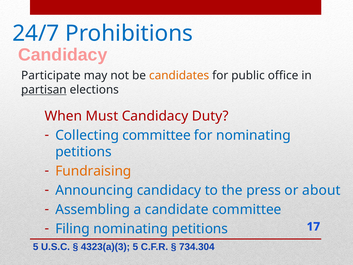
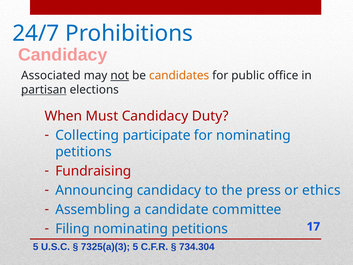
Participate: Participate -> Associated
not underline: none -> present
Collecting committee: committee -> participate
Fundraising colour: orange -> red
about: about -> ethics
4323(a)(3: 4323(a)(3 -> 7325(a)(3
